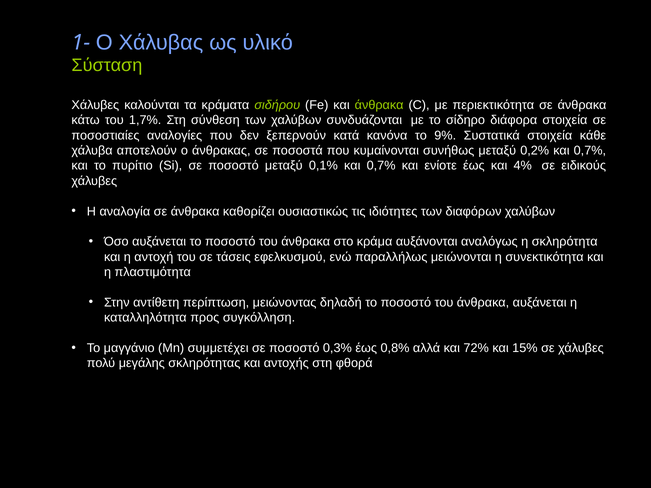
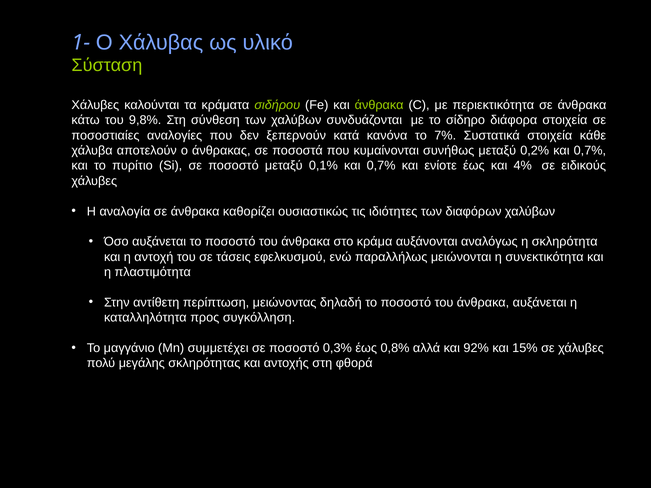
1,7%: 1,7% -> 9,8%
9%: 9% -> 7%
72%: 72% -> 92%
